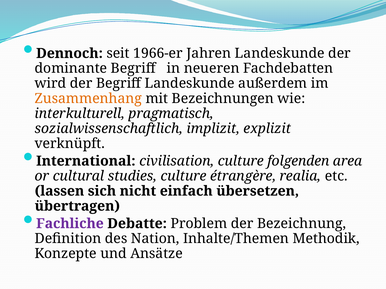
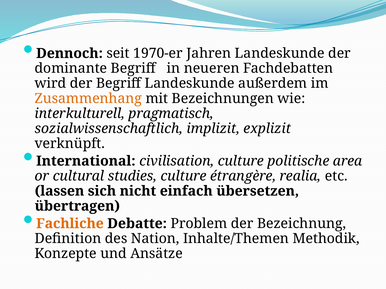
1966-er: 1966-er -> 1970-er
folgenden: folgenden -> politische
Fachliche colour: purple -> orange
